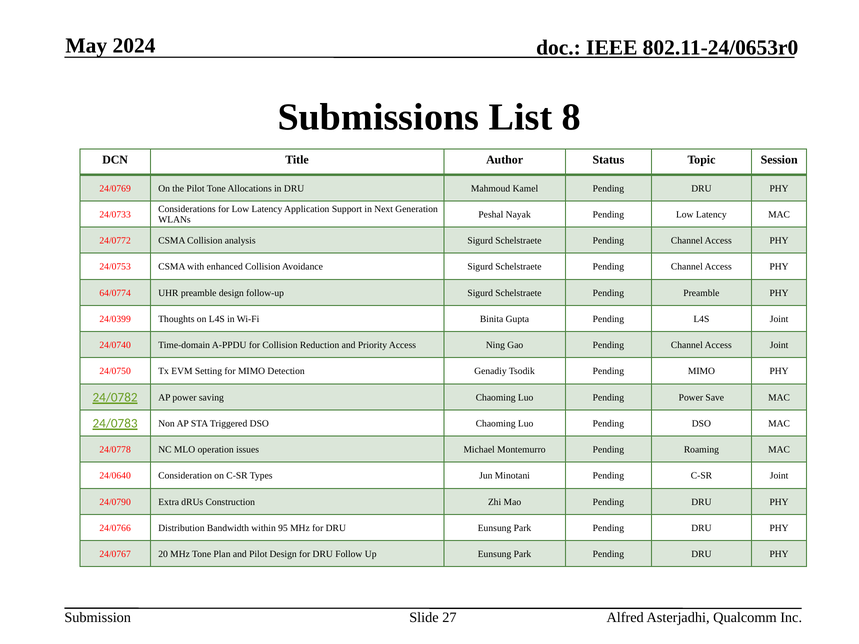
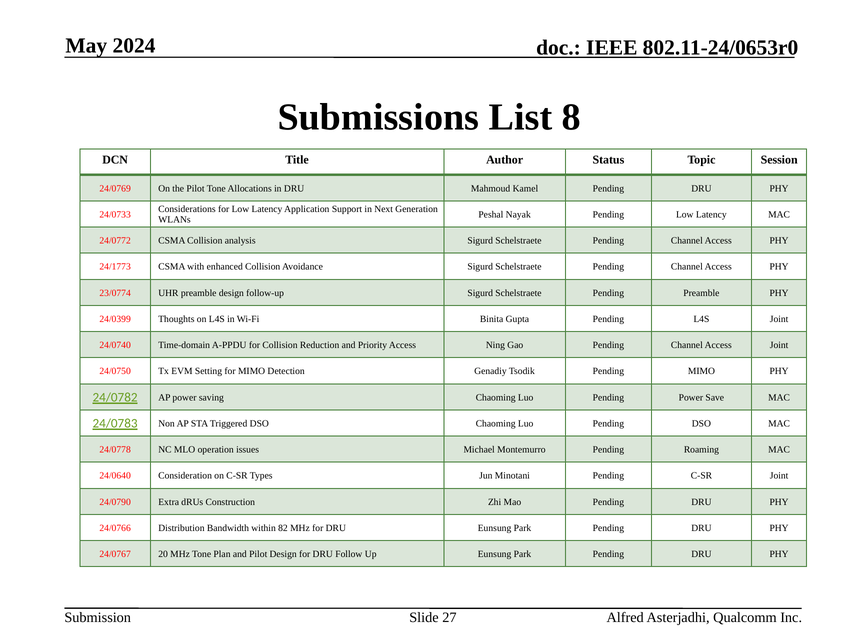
24/0753: 24/0753 -> 24/1773
64/0774: 64/0774 -> 23/0774
95: 95 -> 82
